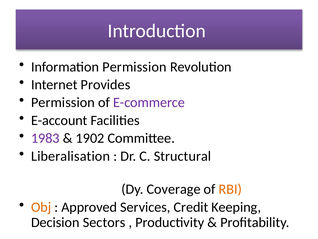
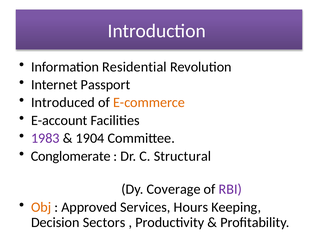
Information Permission: Permission -> Residential
Provides: Provides -> Passport
Permission at (63, 102): Permission -> Introduced
E-commerce colour: purple -> orange
1902: 1902 -> 1904
Liberalisation: Liberalisation -> Conglomerate
RBI colour: orange -> purple
Credit: Credit -> Hours
